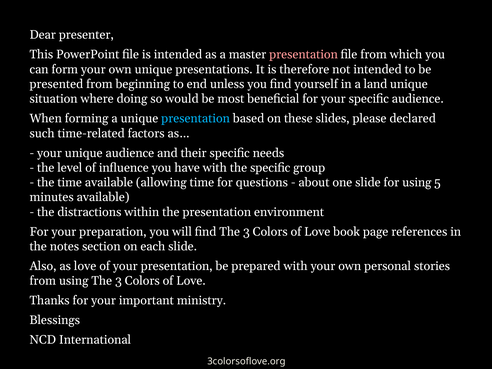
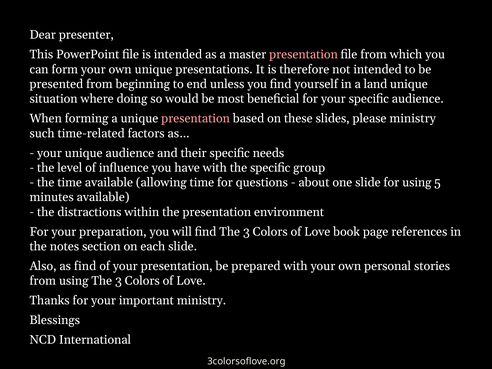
presentation at (196, 119) colour: light blue -> pink
please declared: declared -> ministry
as love: love -> find
